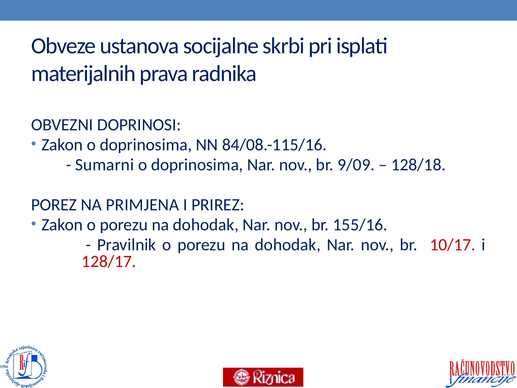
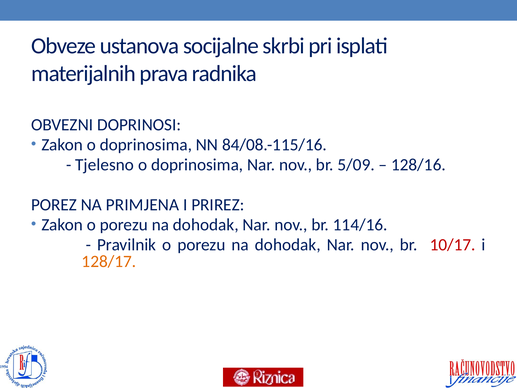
Sumarni: Sumarni -> Tjelesno
9/09: 9/09 -> 5/09
128/18: 128/18 -> 128/16
155/16: 155/16 -> 114/16
128/17 colour: red -> orange
